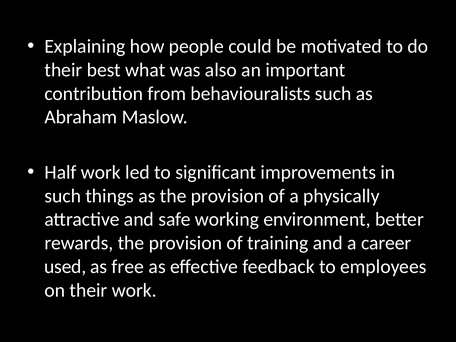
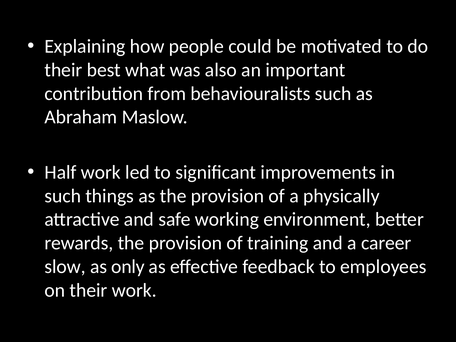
used: used -> slow
free: free -> only
